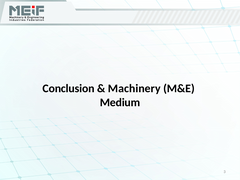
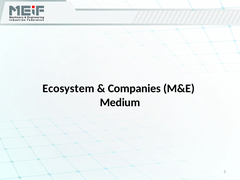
Conclusion: Conclusion -> Ecosystem
Machinery: Machinery -> Companies
